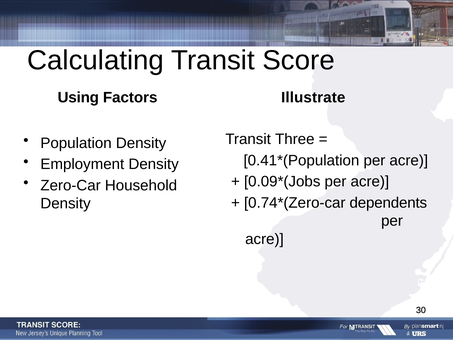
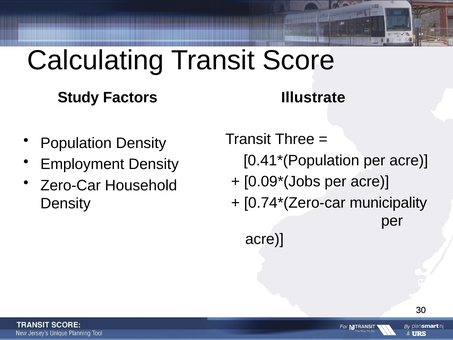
Using: Using -> Study
dependents: dependents -> municipality
